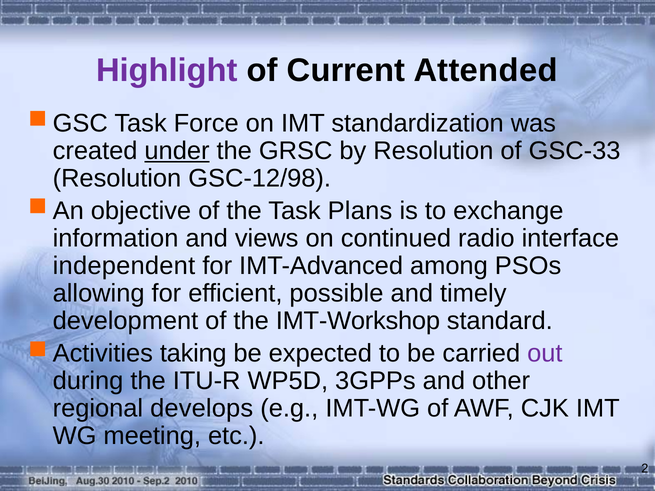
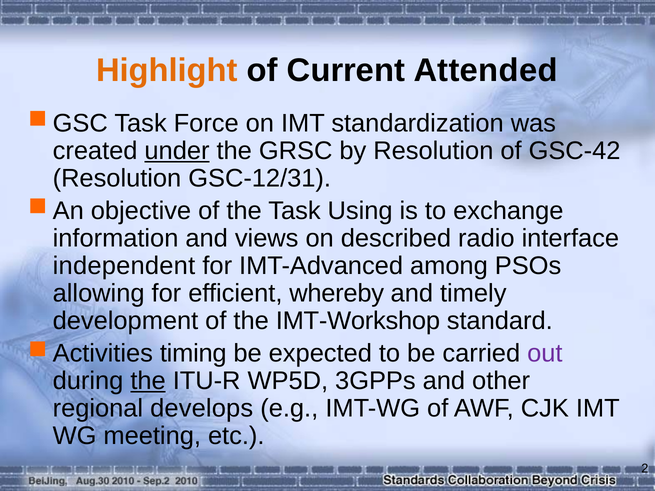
Highlight colour: purple -> orange
GSC-33: GSC-33 -> GSC-42
GSC-12/98: GSC-12/98 -> GSC-12/31
Plans: Plans -> Using
continued: continued -> described
possible: possible -> whereby
taking: taking -> timing
the at (148, 381) underline: none -> present
